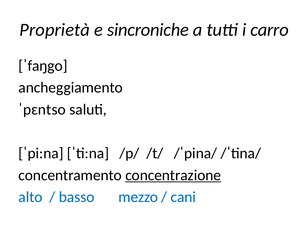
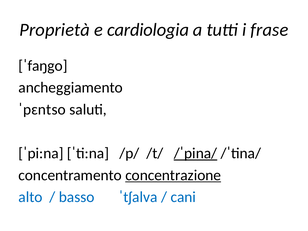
sincroniche: sincroniche -> cardiologia
carro: carro -> frase
/ˈpina/ underline: none -> present
mezzo: mezzo -> ˈtʃalva
